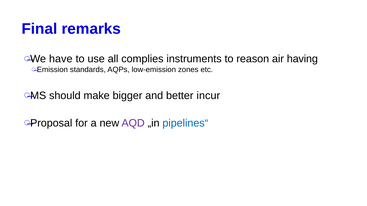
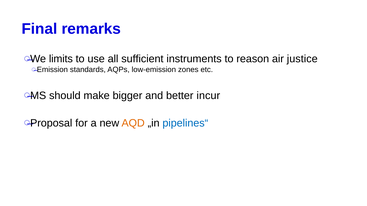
have: have -> limits
complies: complies -> sufficient
having: having -> justice
AQD colour: purple -> orange
